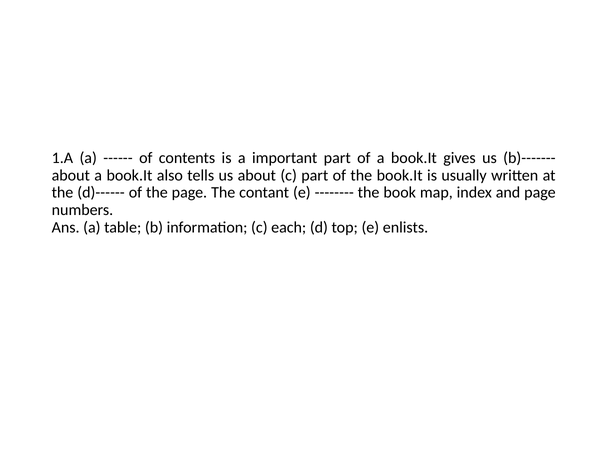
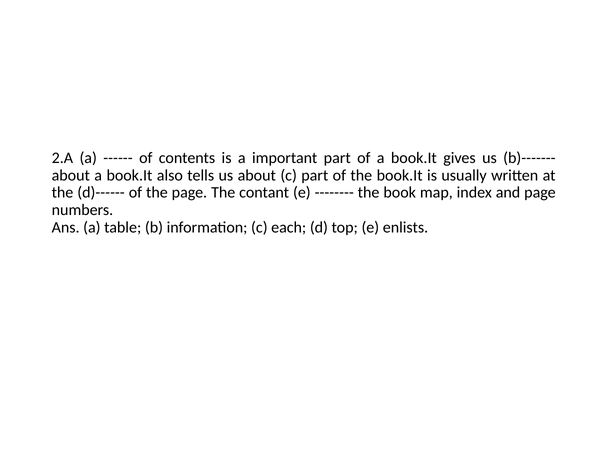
1.A: 1.A -> 2.A
